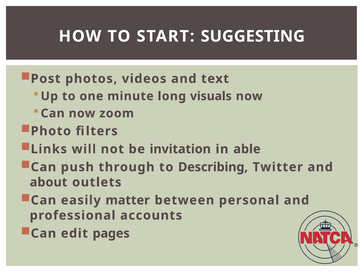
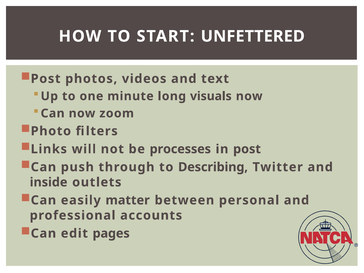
SUGGESTING: SUGGESTING -> UNFETTERED
invitation: invitation -> processes
in able: able -> post
about: about -> inside
